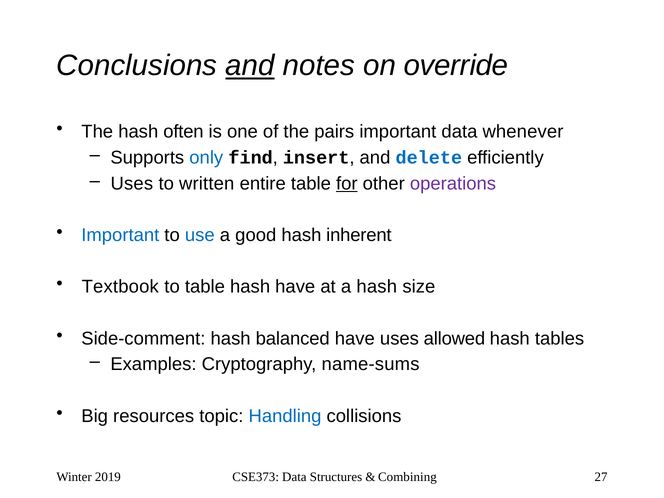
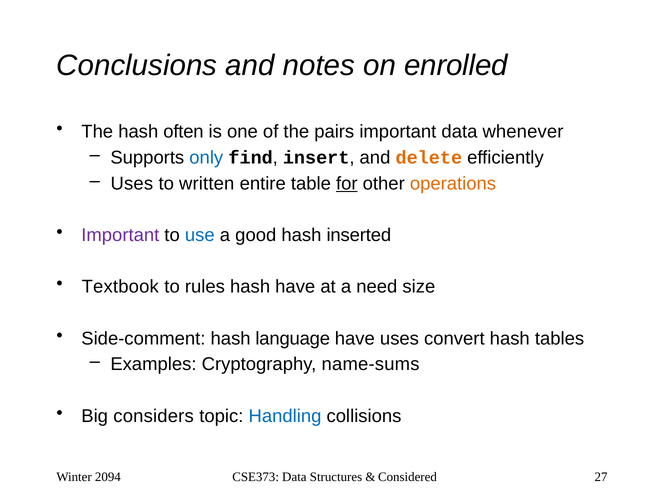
and at (250, 66) underline: present -> none
override: override -> enrolled
delete colour: blue -> orange
operations colour: purple -> orange
Important at (120, 235) colour: blue -> purple
inherent: inherent -> inserted
to table: table -> rules
a hash: hash -> need
balanced: balanced -> language
allowed: allowed -> convert
resources: resources -> considers
2019: 2019 -> 2094
Combining: Combining -> Considered
